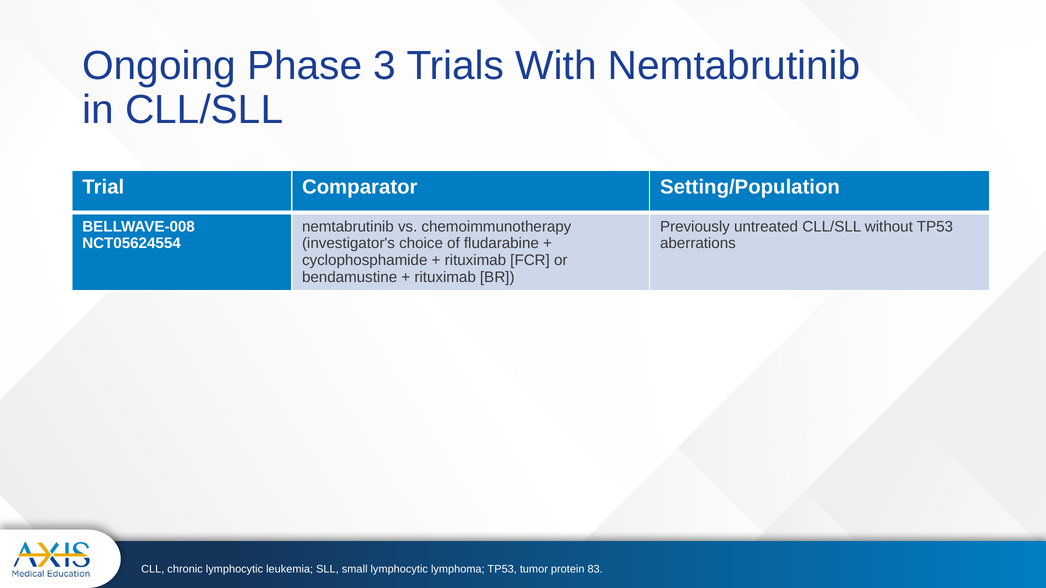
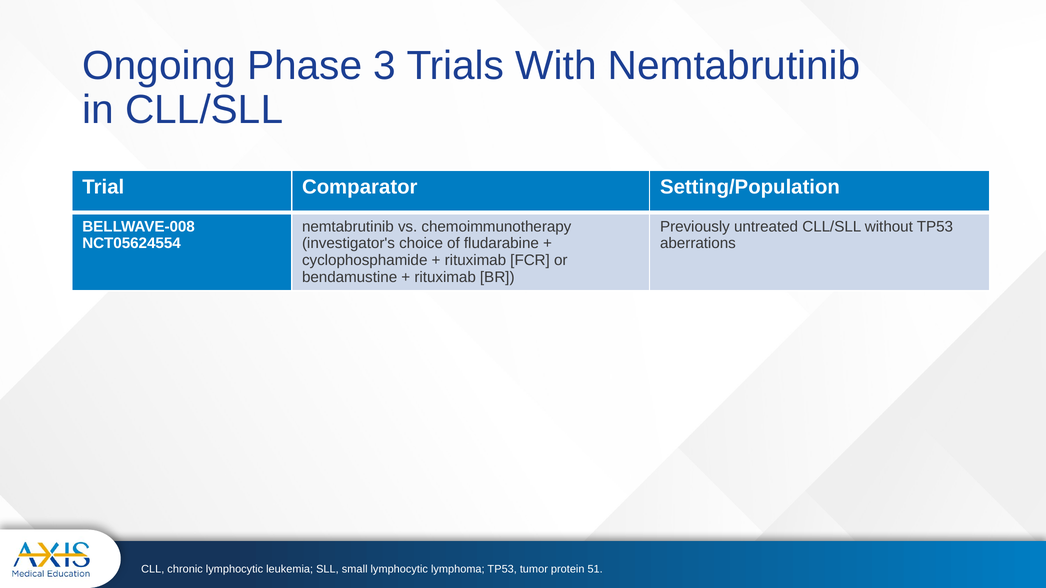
83: 83 -> 51
